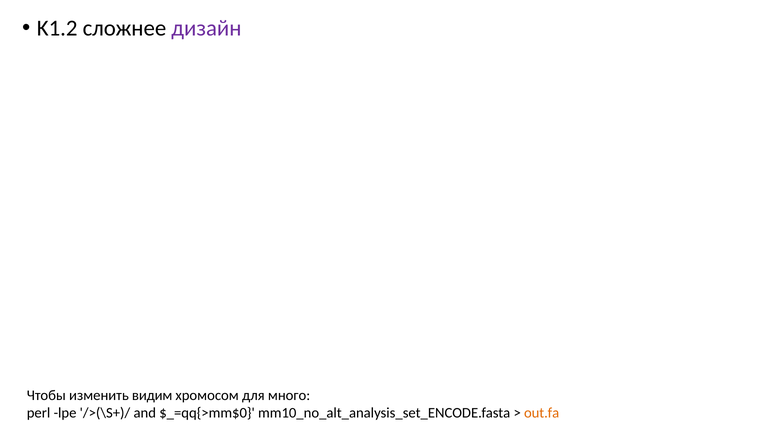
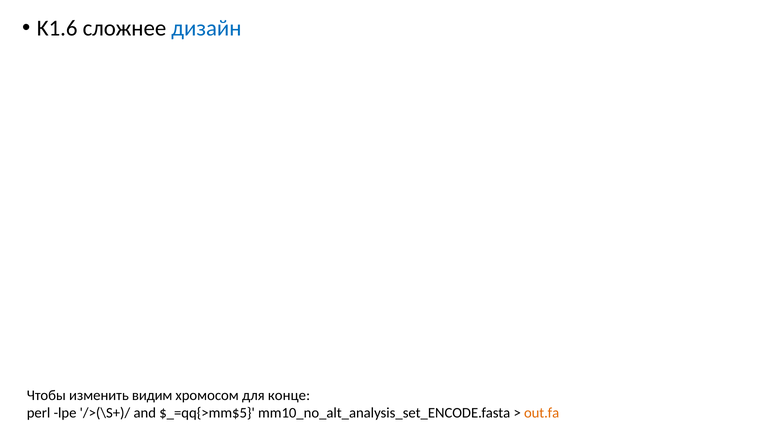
K1.2: K1.2 -> K1.6
дизайн colour: purple -> blue
много: много -> конце
$_=qq{>mm$0: $_=qq{>mm$0 -> $_=qq{>mm$5
